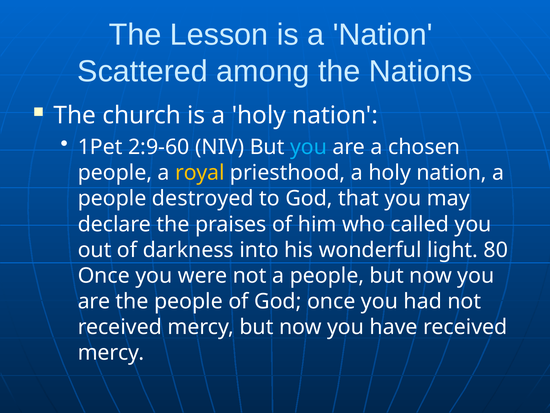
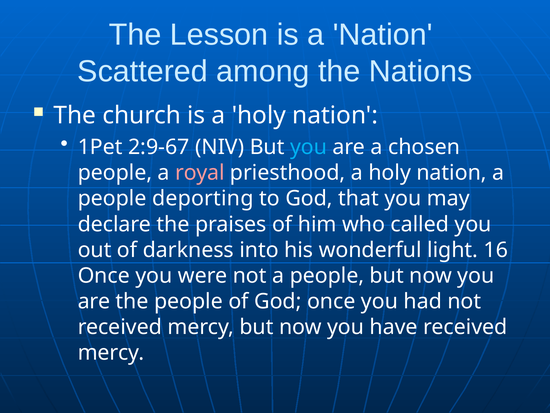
2:9-60: 2:9-60 -> 2:9-67
royal colour: yellow -> pink
destroyed: destroyed -> deporting
80: 80 -> 16
